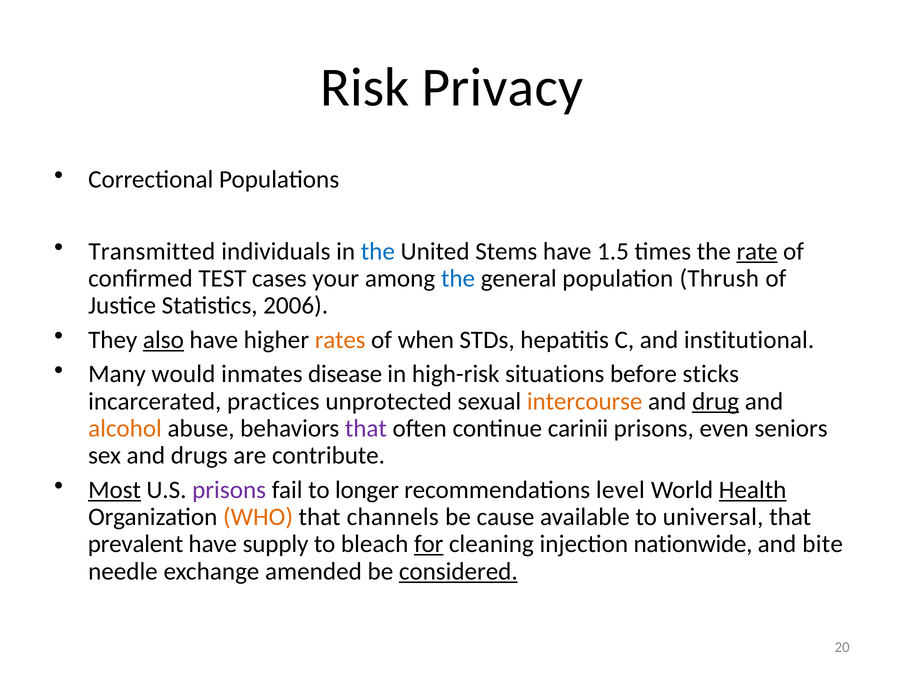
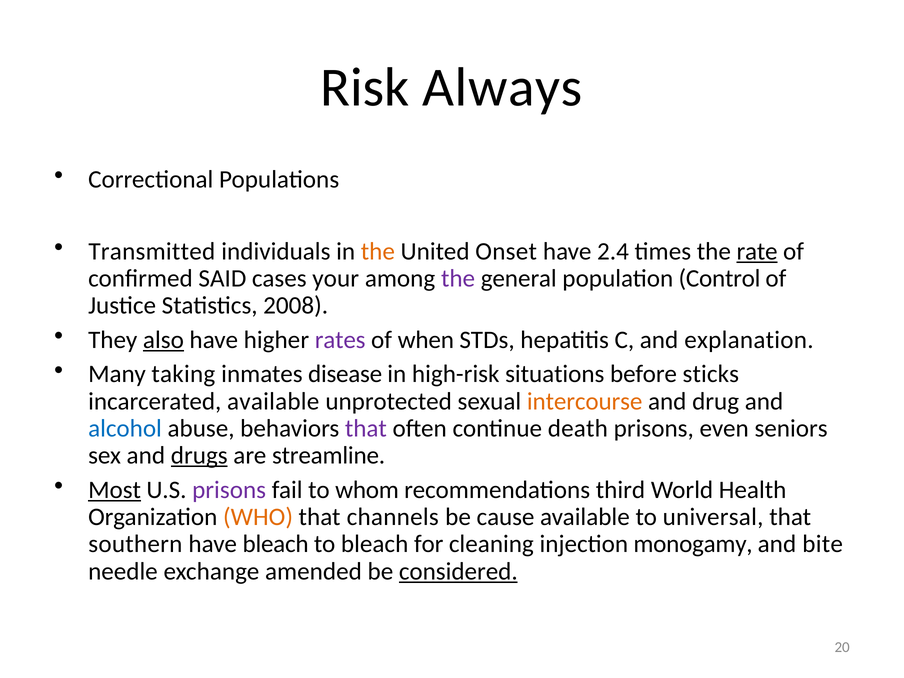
Privacy: Privacy -> Always
the at (378, 251) colour: blue -> orange
Stems: Stems -> Onset
1.5: 1.5 -> 2.4
TEST: TEST -> SAID
the at (458, 278) colour: blue -> purple
Thrush: Thrush -> Control
2006: 2006 -> 2008
rates colour: orange -> purple
institutional: institutional -> explanation
would: would -> taking
incarcerated practices: practices -> available
drug underline: present -> none
alcohol colour: orange -> blue
carinii: carinii -> death
drugs underline: none -> present
contribute: contribute -> streamline
longer: longer -> whom
level: level -> third
Health underline: present -> none
prevalent: prevalent -> southern
have supply: supply -> bleach
for underline: present -> none
nationwide: nationwide -> monogamy
